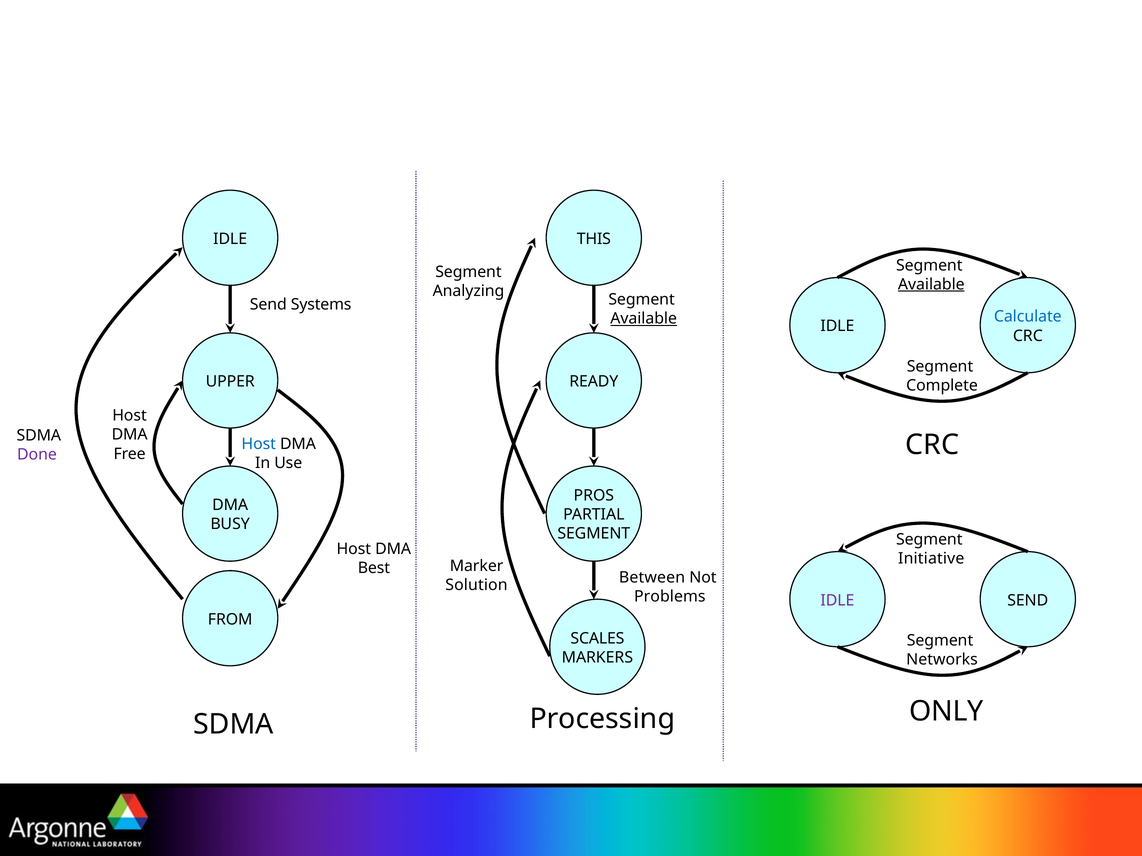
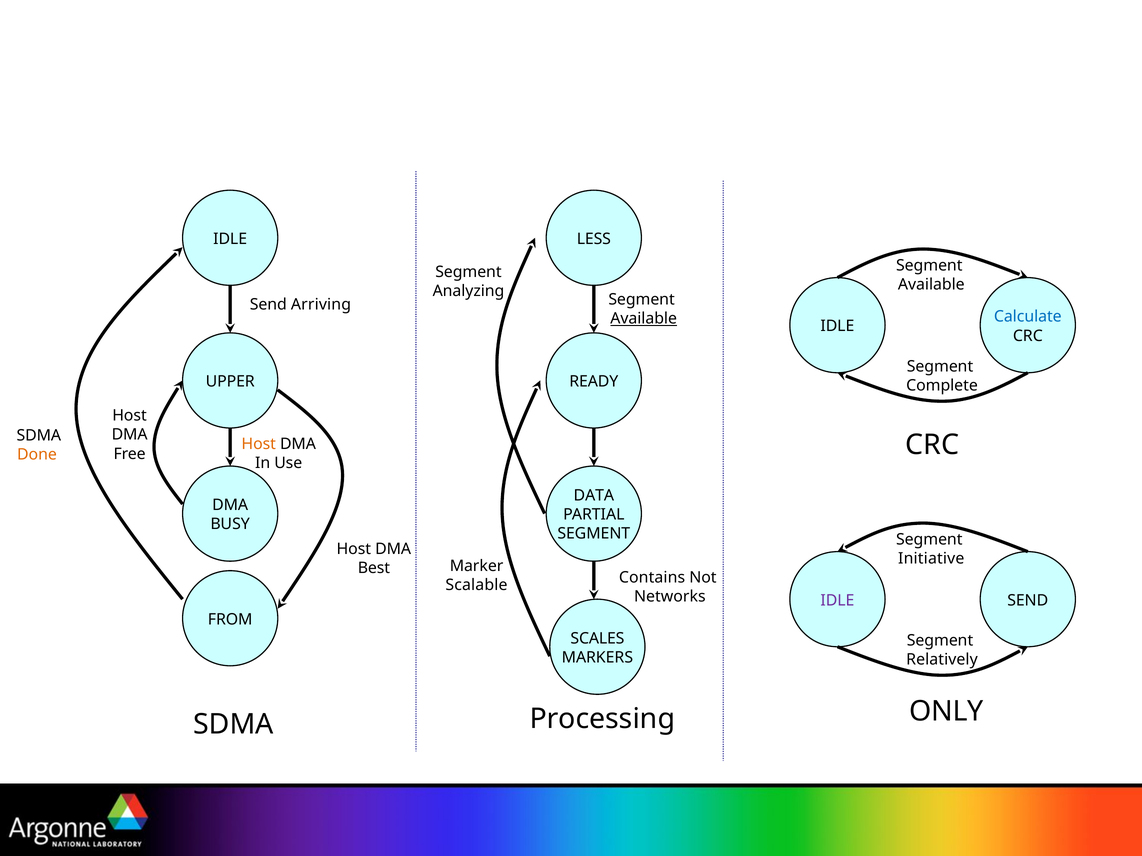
THIS: THIS -> LESS
Available at (931, 284) underline: present -> none
Systems: Systems -> Arriving
Host at (259, 444) colour: blue -> orange
Done colour: purple -> orange
PROS: PROS -> DATA
Between: Between -> Contains
Solution: Solution -> Scalable
Problems: Problems -> Networks
Networks: Networks -> Relatively
